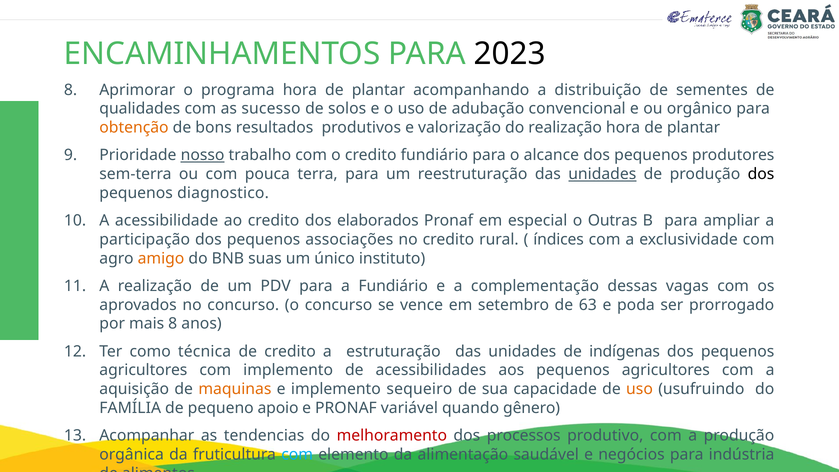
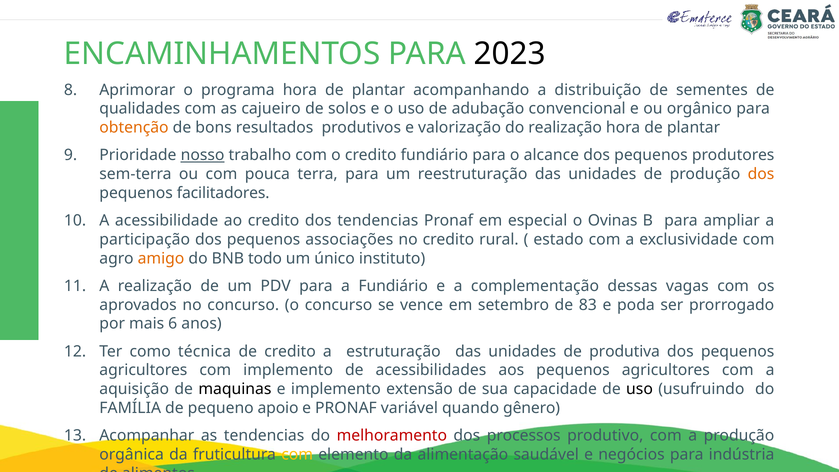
sucesso: sucesso -> cajueiro
unidades at (602, 174) underline: present -> none
dos at (761, 174) colour: black -> orange
diagnostico: diagnostico -> facilitadores
dos elaborados: elaborados -> tendencias
Outras: Outras -> Ovinas
índices: índices -> estado
suas: suas -> todo
63: 63 -> 83
mais 8: 8 -> 6
indígenas: indígenas -> produtiva
maquinas colour: orange -> black
sequeiro: sequeiro -> extensão
uso at (640, 389) colour: orange -> black
com at (297, 454) colour: light blue -> yellow
